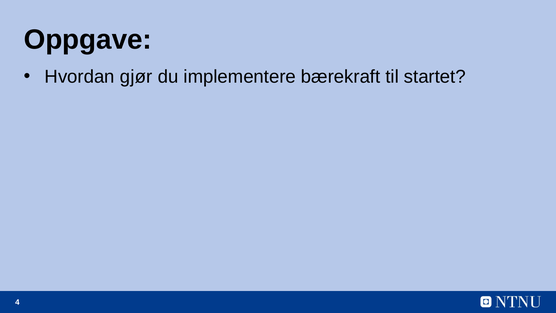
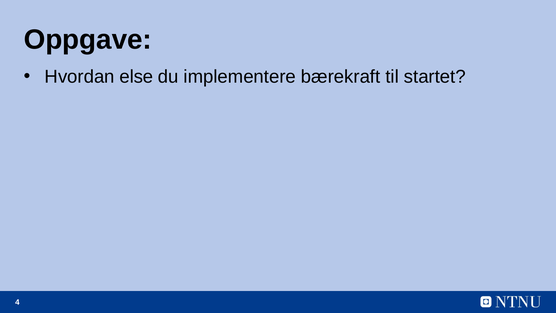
gjør: gjør -> else
